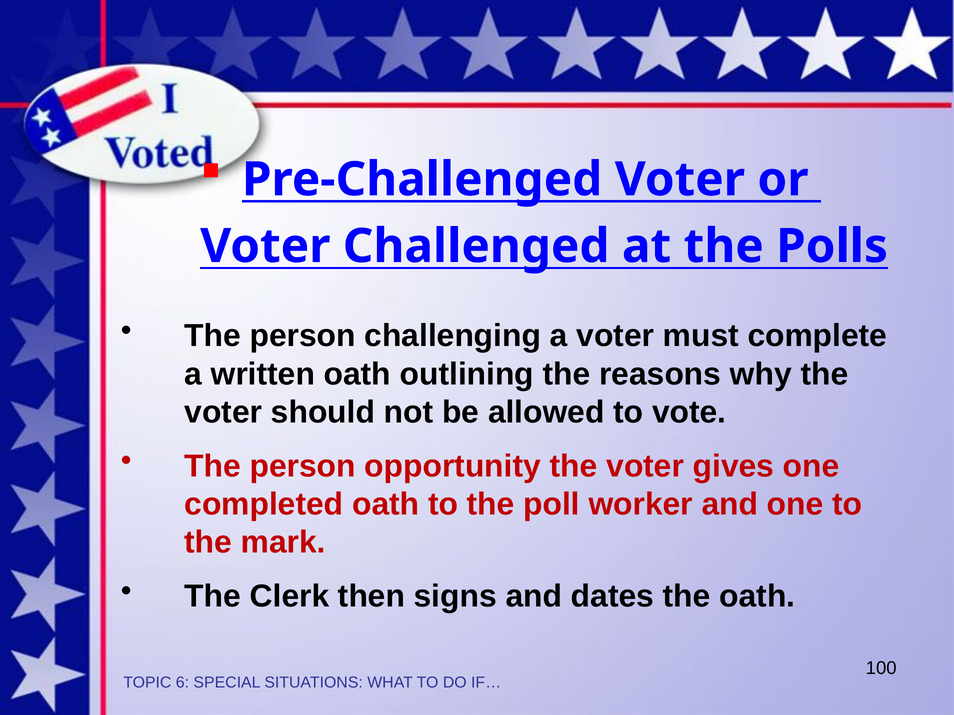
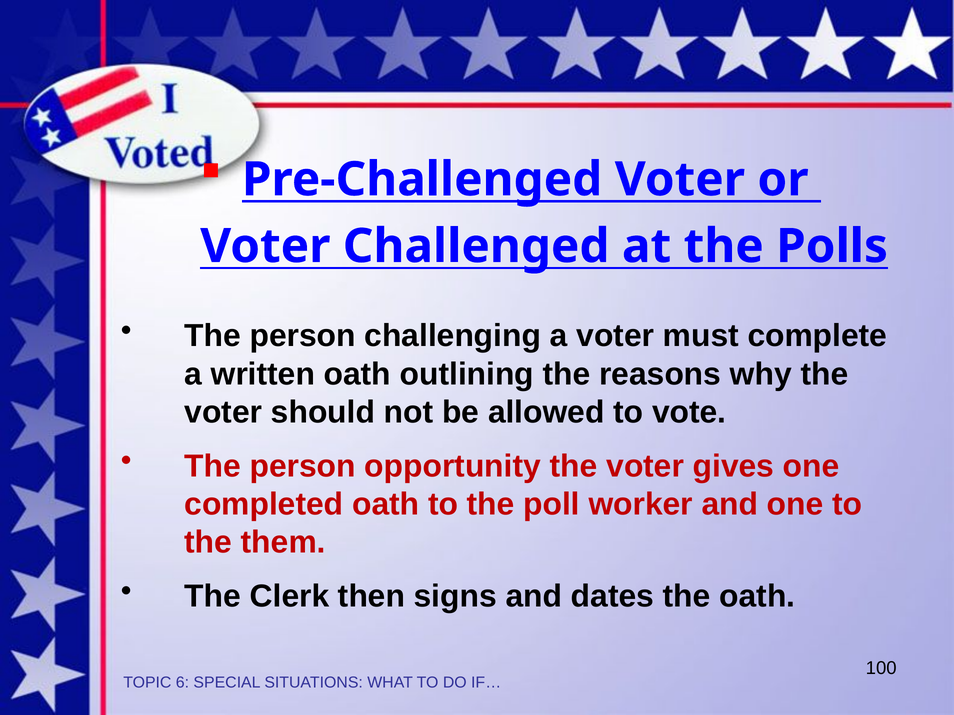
mark: mark -> them
